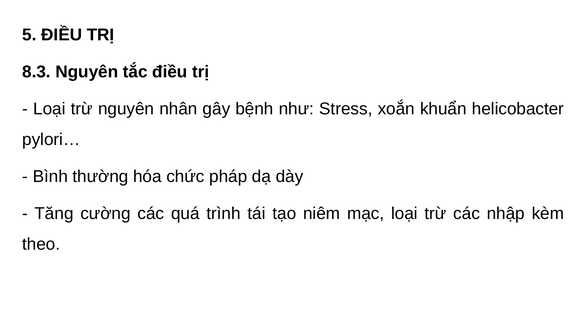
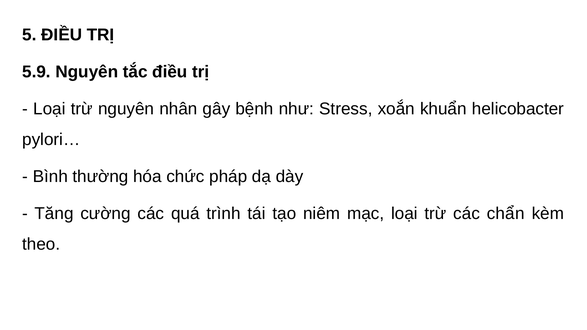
8.3: 8.3 -> 5.9
nhập: nhập -> chẩn
